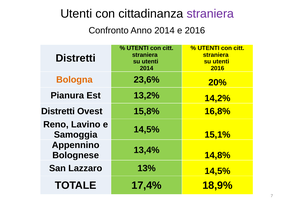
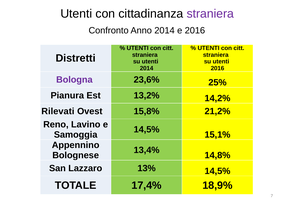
Bologna colour: orange -> purple
20%: 20% -> 25%
Distretti at (58, 111): Distretti -> Rilevati
16,8%: 16,8% -> 21,2%
